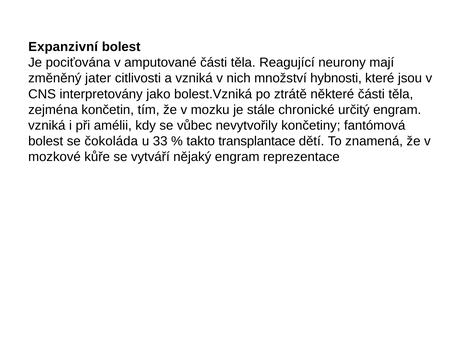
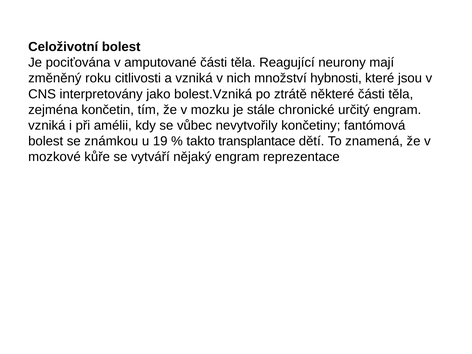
Expanzivní: Expanzivní -> Celoživotní
jater: jater -> roku
čokoláda: čokoláda -> známkou
33: 33 -> 19
